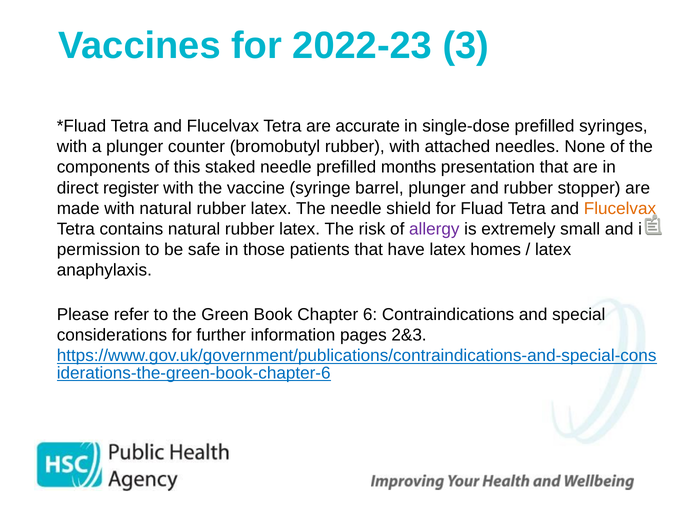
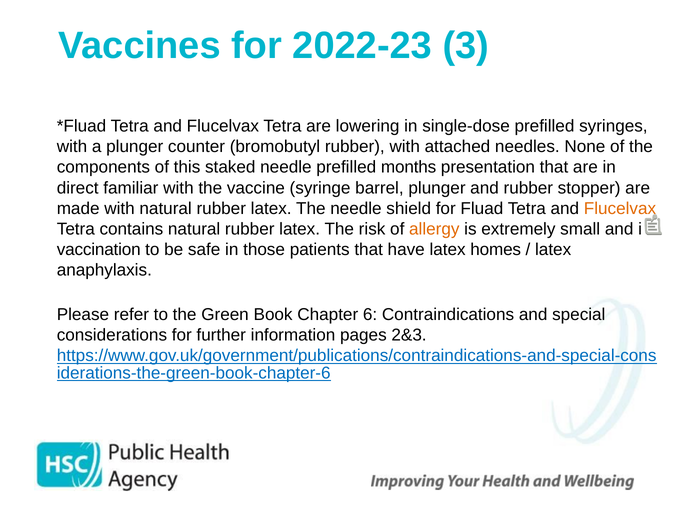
accurate: accurate -> lowering
register: register -> familiar
allergy colour: purple -> orange
permission: permission -> vaccination
